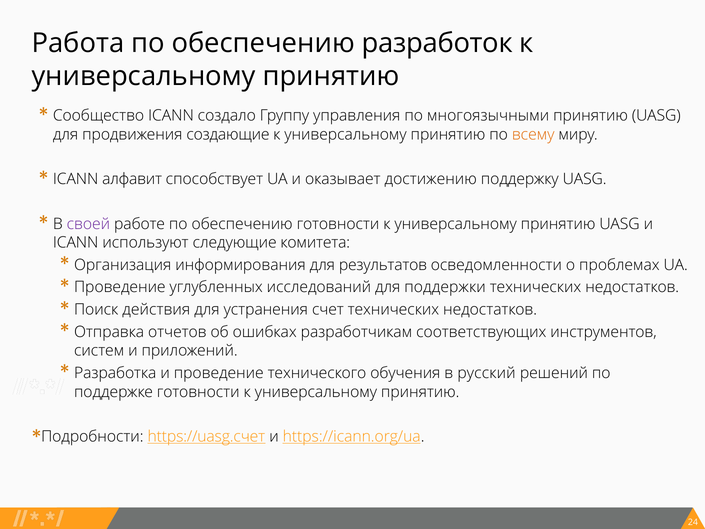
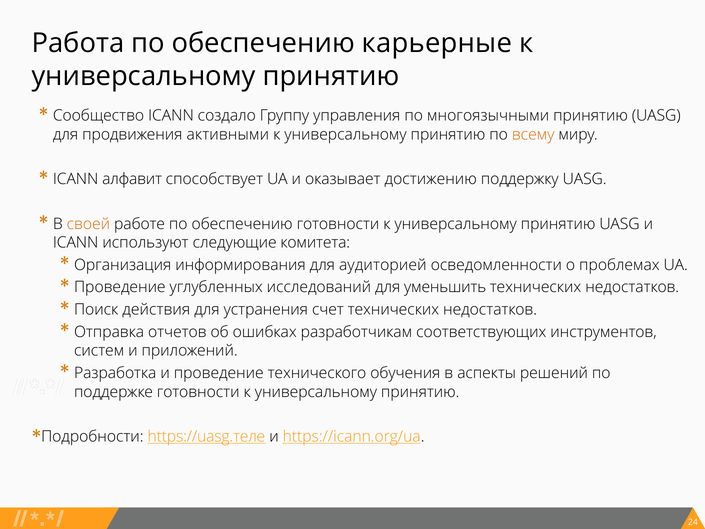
разработок: разработок -> карьерные
создающие: создающие -> активными
своей colour: purple -> orange
результатов: результатов -> аудиторией
поддержки: поддержки -> уменьшить
русский: русский -> аспекты
https://uasg.счет: https://uasg.счет -> https://uasg.теле
